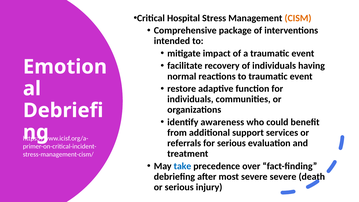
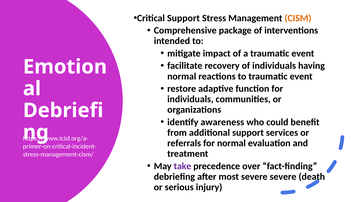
Critical Hospital: Hospital -> Support
for serious: serious -> normal
take colour: blue -> purple
